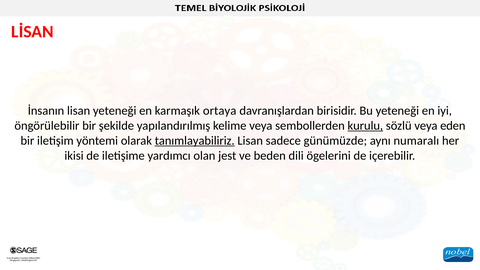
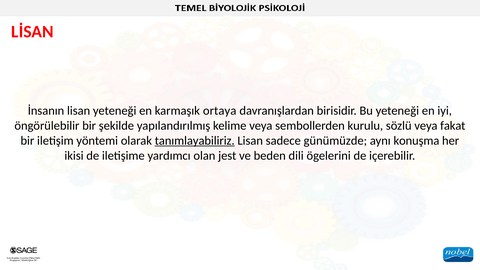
kurulu underline: present -> none
eden: eden -> fakat
numaralı: numaralı -> konuşma
